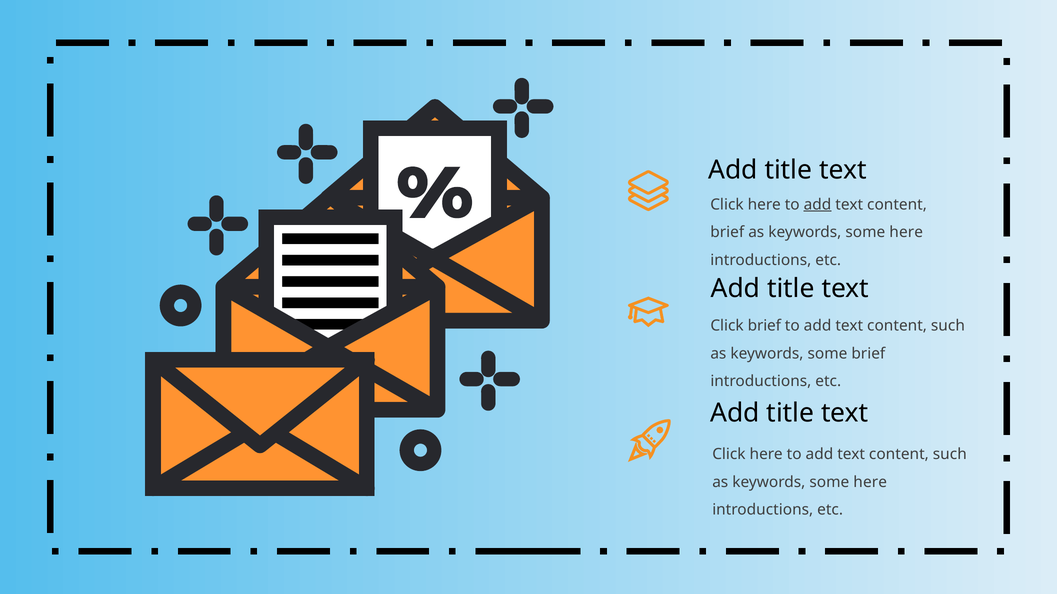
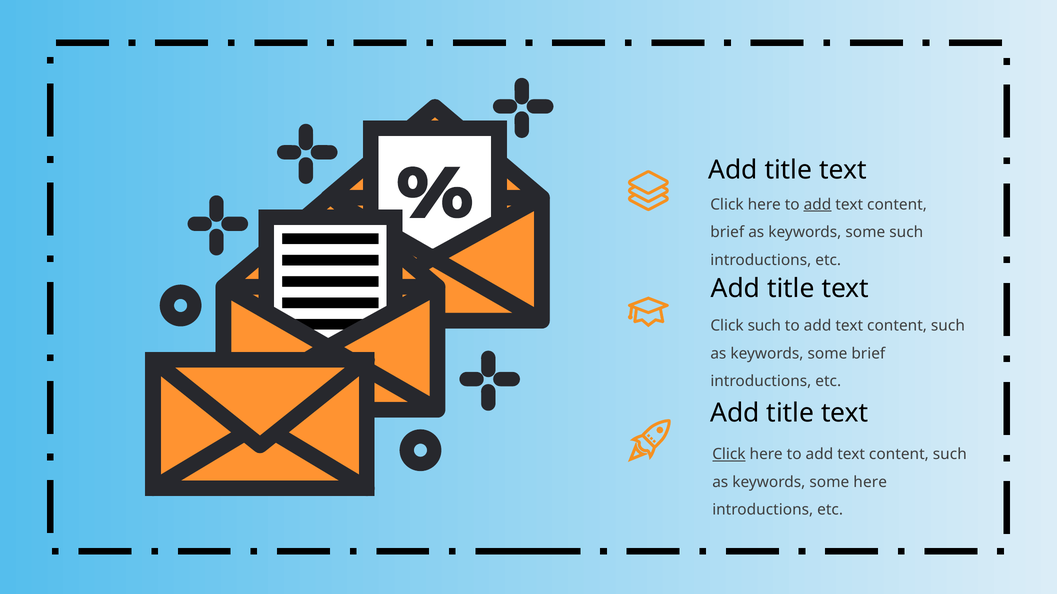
here at (906, 233): here -> such
Click brief: brief -> such
Click at (729, 455) underline: none -> present
